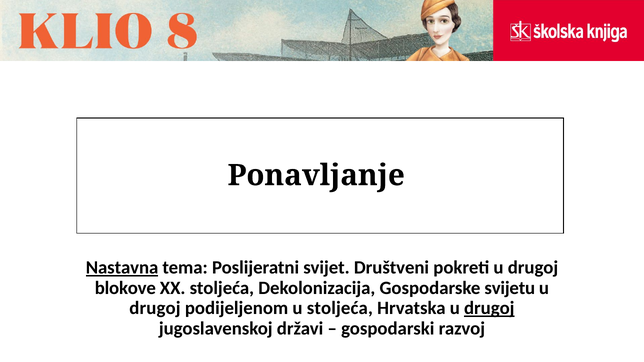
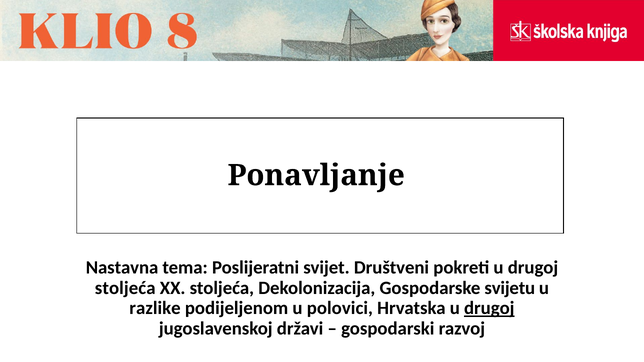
Nastavna underline: present -> none
blokove at (125, 288): blokove -> stoljeća
drugoj at (155, 308): drugoj -> razlike
u stoljeća: stoljeća -> polovici
